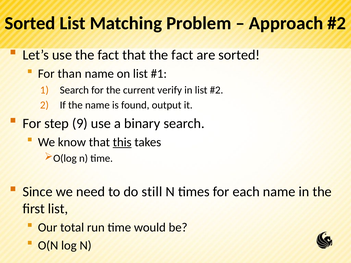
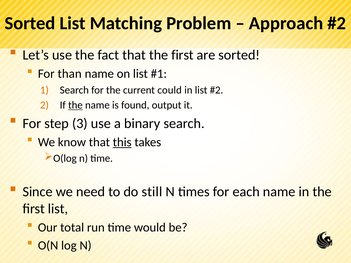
that the fact: fact -> first
verify: verify -> could
the at (75, 105) underline: none -> present
9: 9 -> 3
